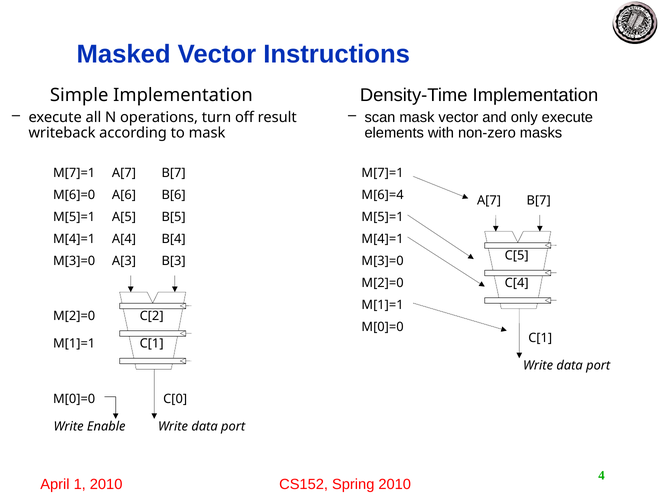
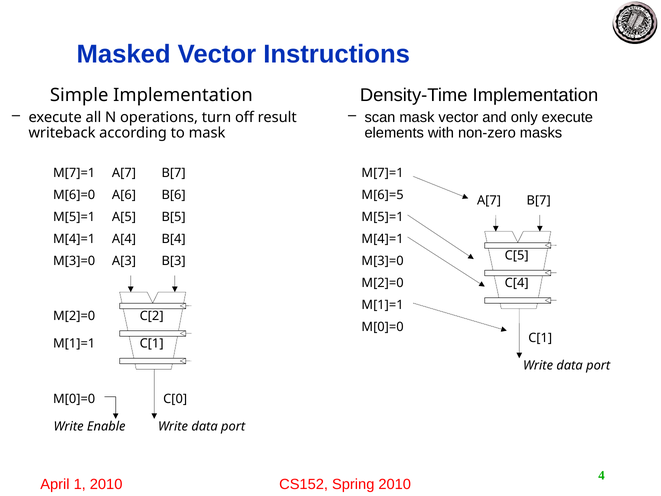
M[6]=4: M[6]=4 -> M[6]=5
